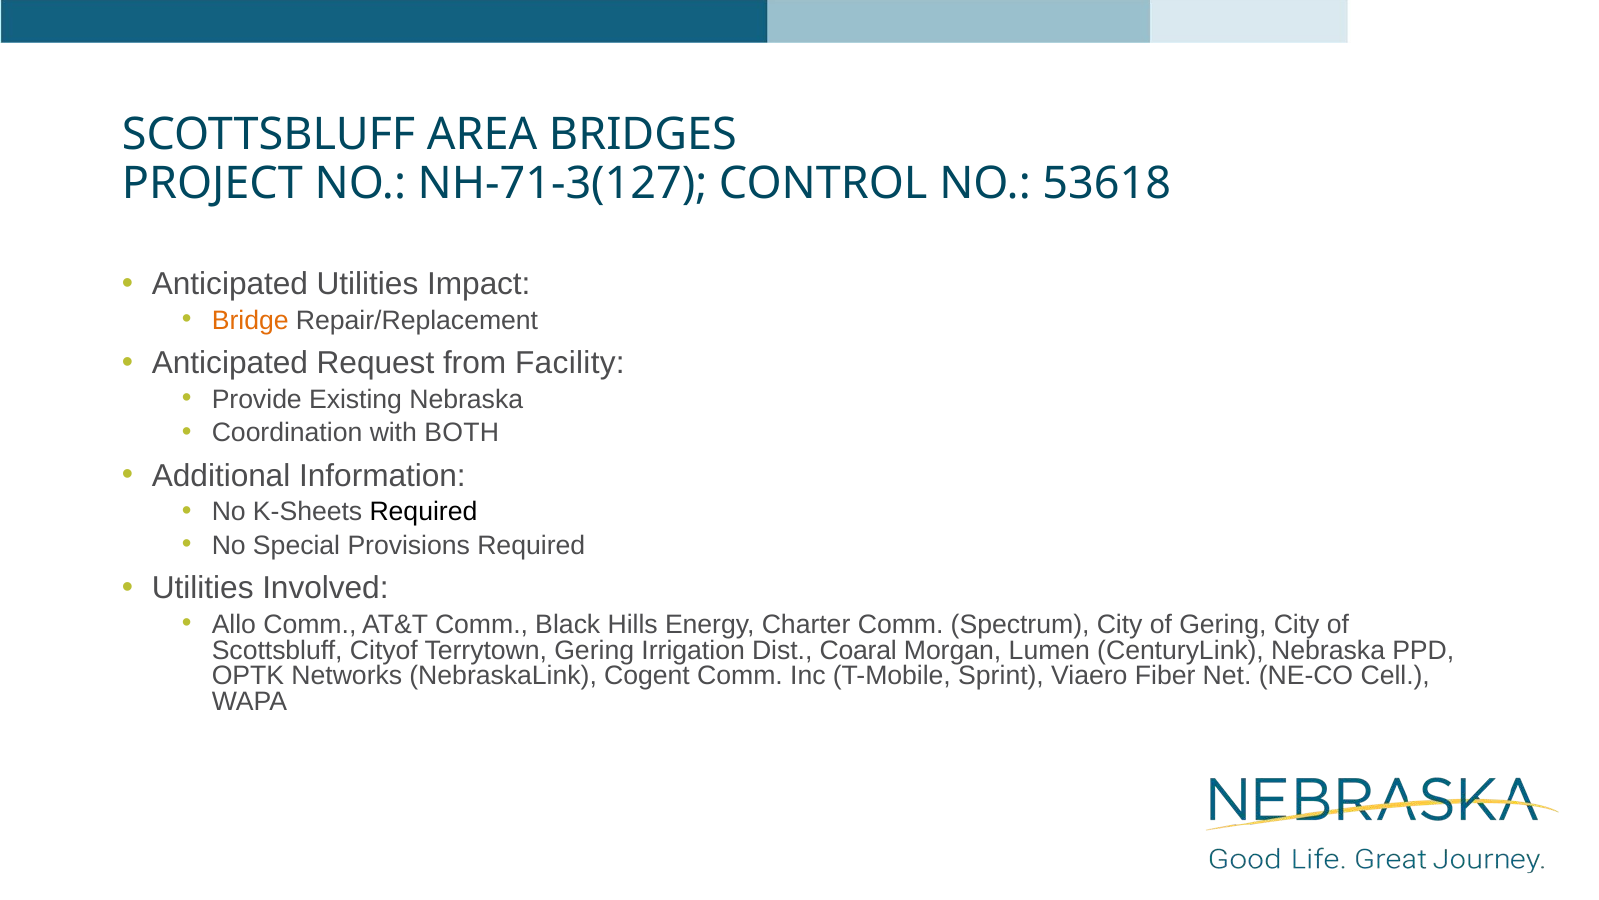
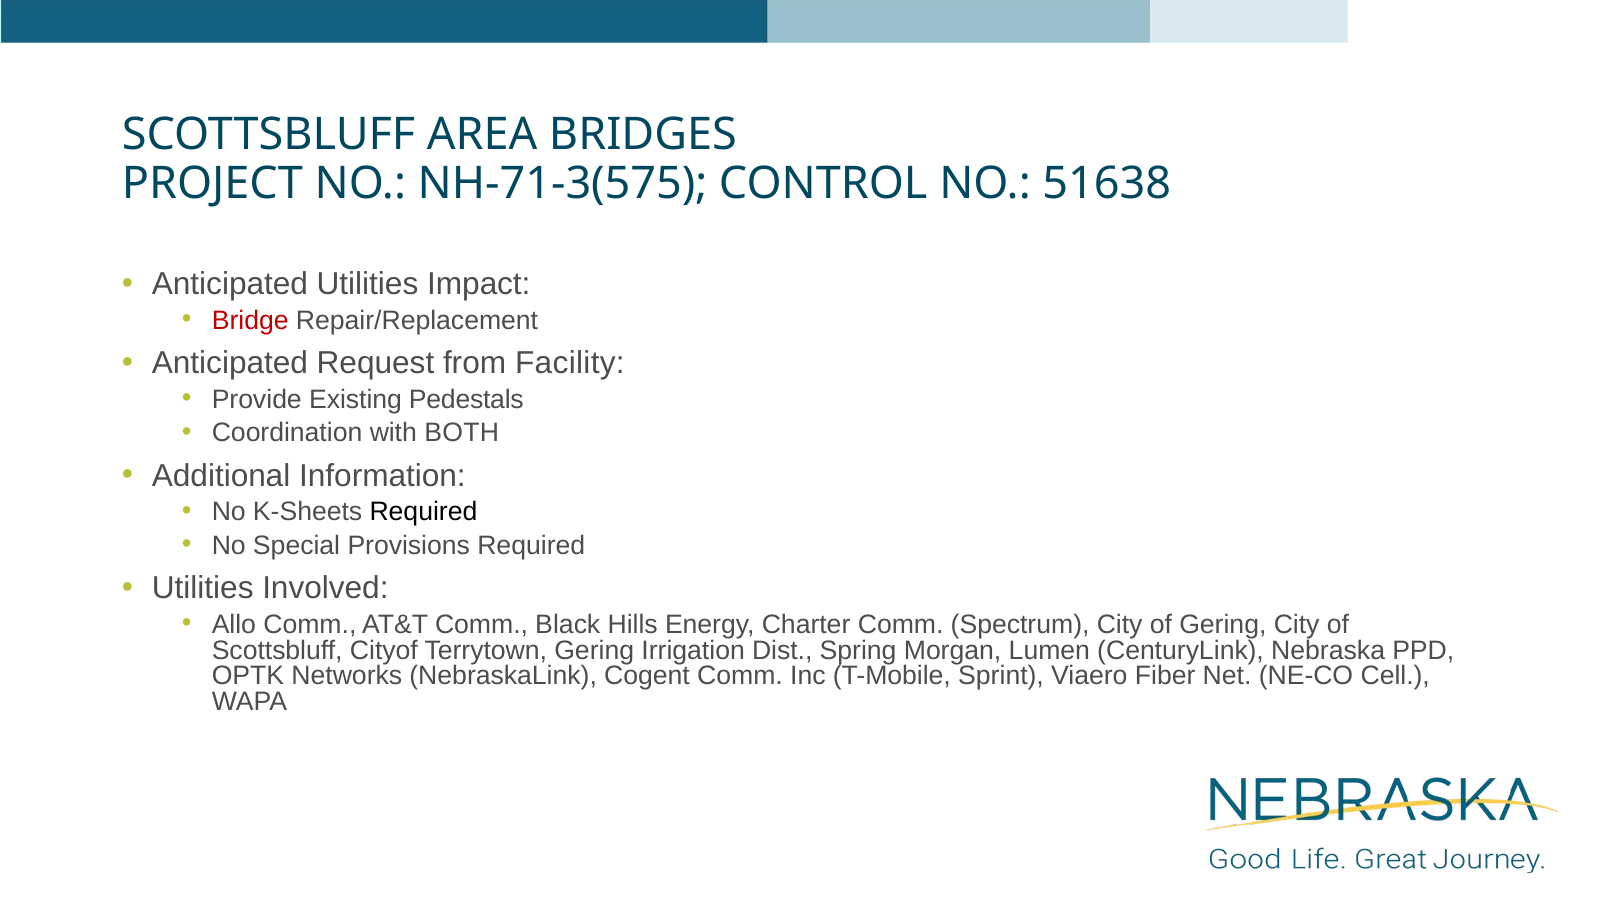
NH-71-3(127: NH-71-3(127 -> NH-71-3(575
53618: 53618 -> 51638
Bridge colour: orange -> red
Existing Nebraska: Nebraska -> Pedestals
Coaral: Coaral -> Spring
